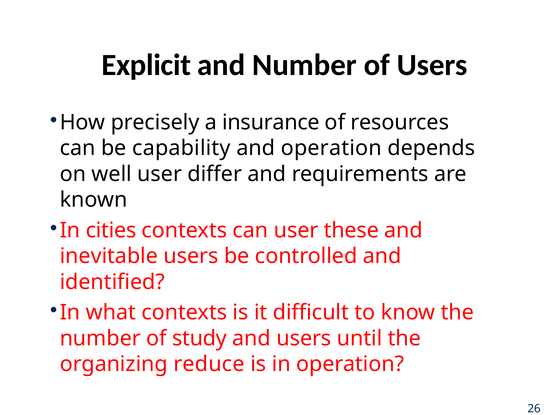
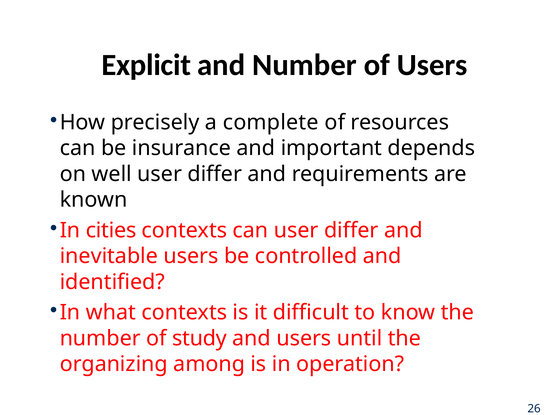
insurance: insurance -> complete
capability: capability -> insurance
and operation: operation -> important
can user these: these -> differ
reduce: reduce -> among
